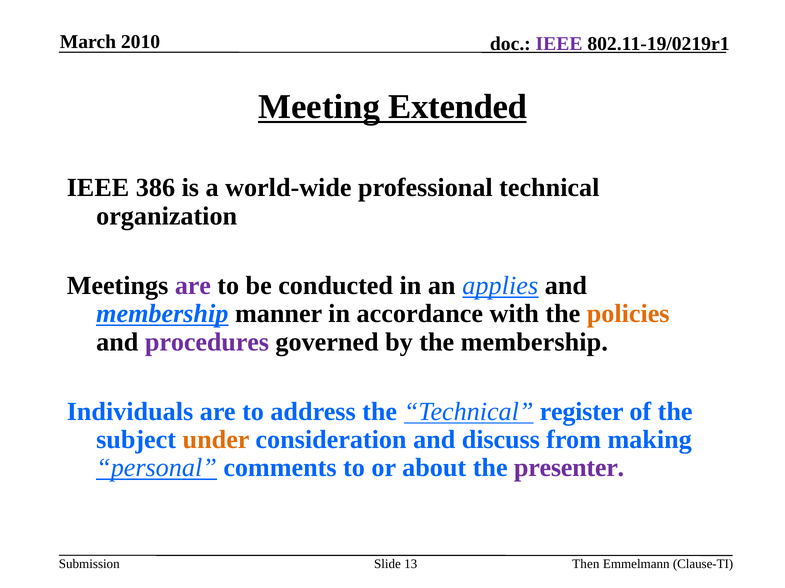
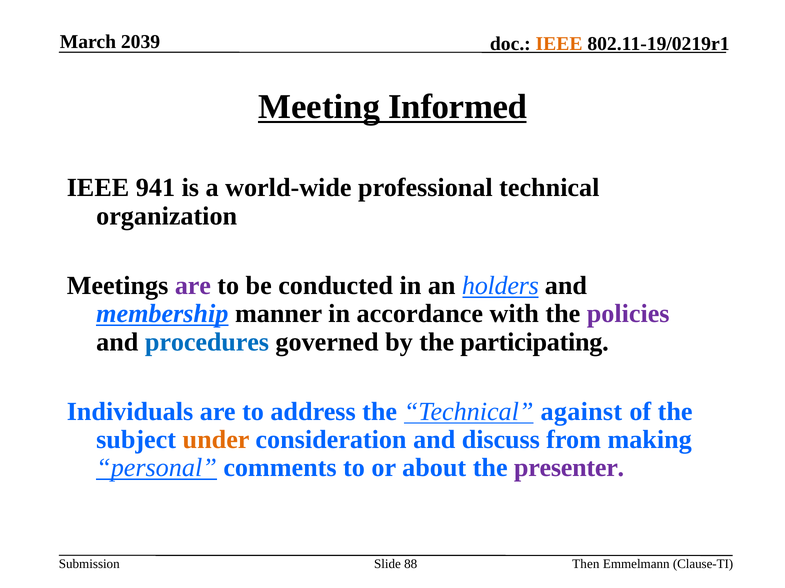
2010: 2010 -> 2039
IEEE at (559, 44) colour: purple -> orange
Extended: Extended -> Informed
386: 386 -> 941
applies: applies -> holders
policies colour: orange -> purple
procedures colour: purple -> blue
the membership: membership -> participating
register: register -> against
13: 13 -> 88
